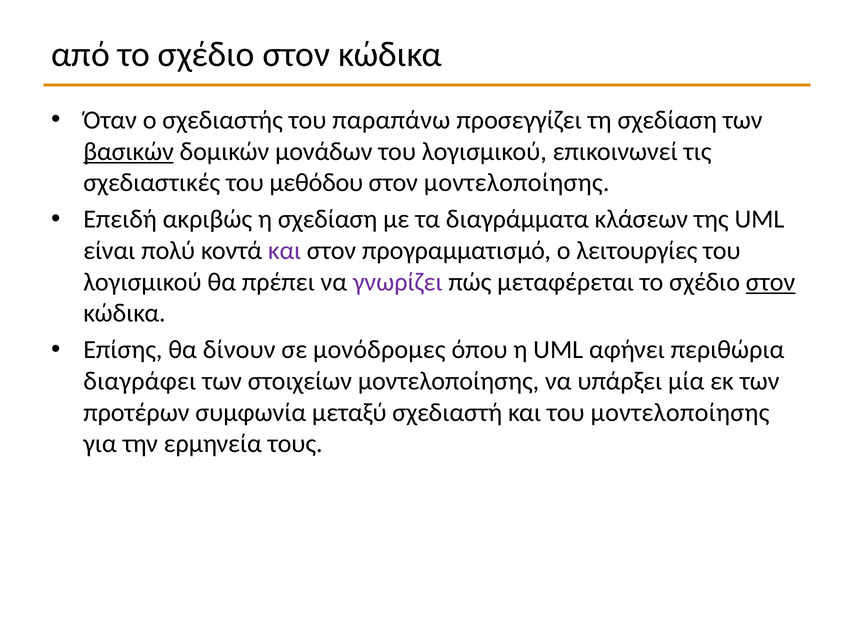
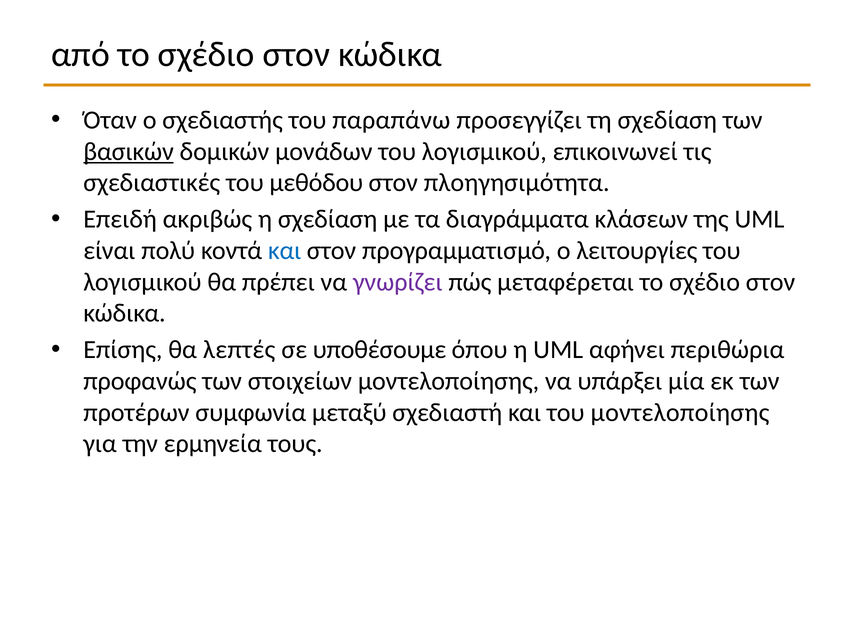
στον μοντελοποίησης: μοντελοποίησης -> πλοηγησιμότητα
και at (285, 250) colour: purple -> blue
στον at (771, 282) underline: present -> none
δίνουν: δίνουν -> λεπτές
μονόδρομες: μονόδρομες -> υποθέσουμε
διαγράφει: διαγράφει -> προφανώς
